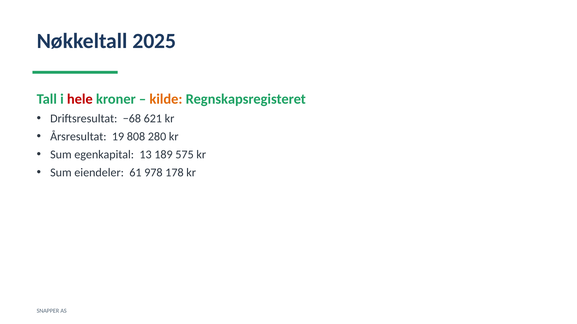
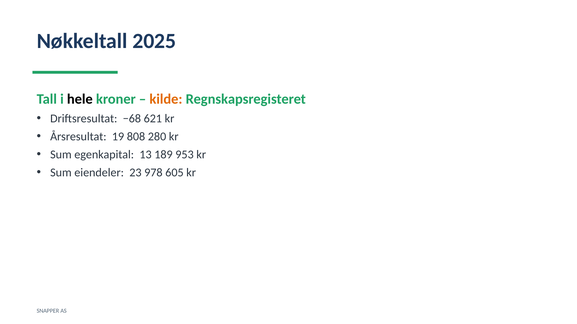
hele colour: red -> black
575: 575 -> 953
61: 61 -> 23
178: 178 -> 605
